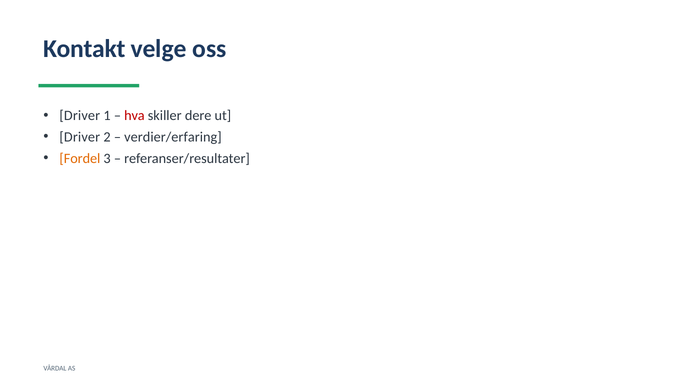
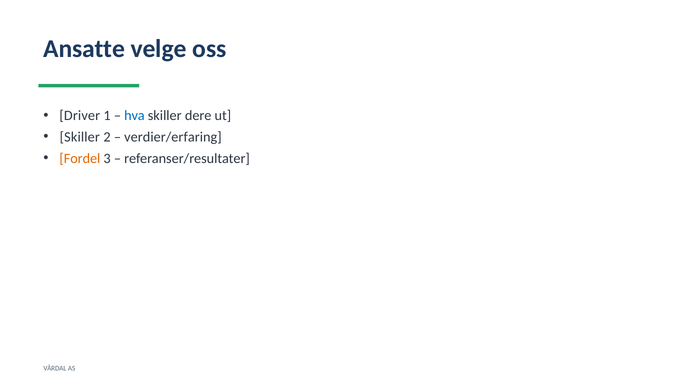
Kontakt: Kontakt -> Ansatte
hva colour: red -> blue
Driver at (80, 137): Driver -> Skiller
